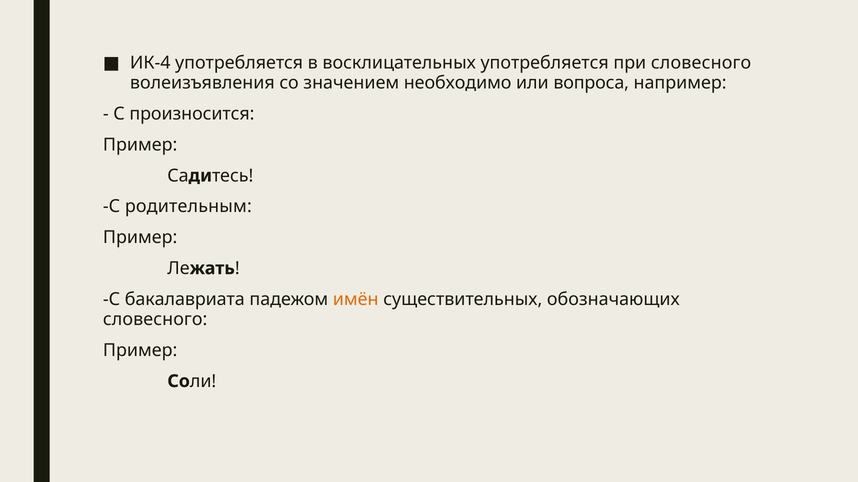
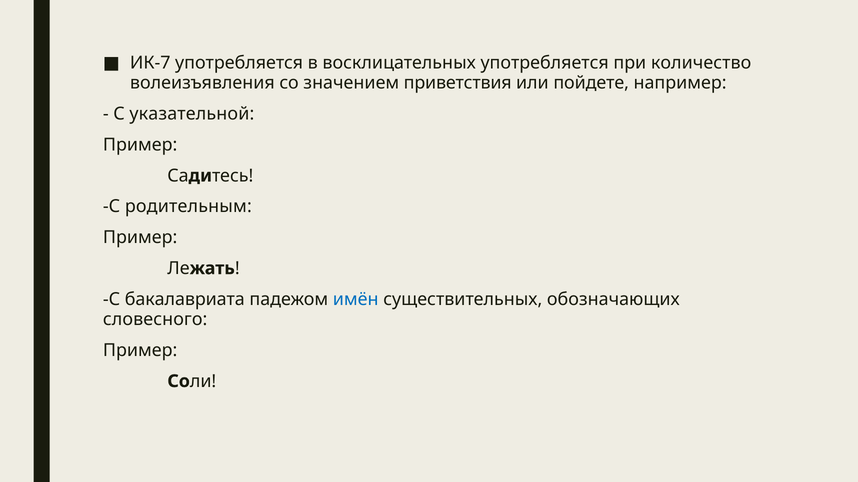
ИК-4: ИК-4 -> ИК-7
при словесного: словесного -> количество
необходимо: необходимо -> приветствия
вопроса: вопроса -> пойдете
произносится: произносится -> указательной
имён colour: orange -> blue
